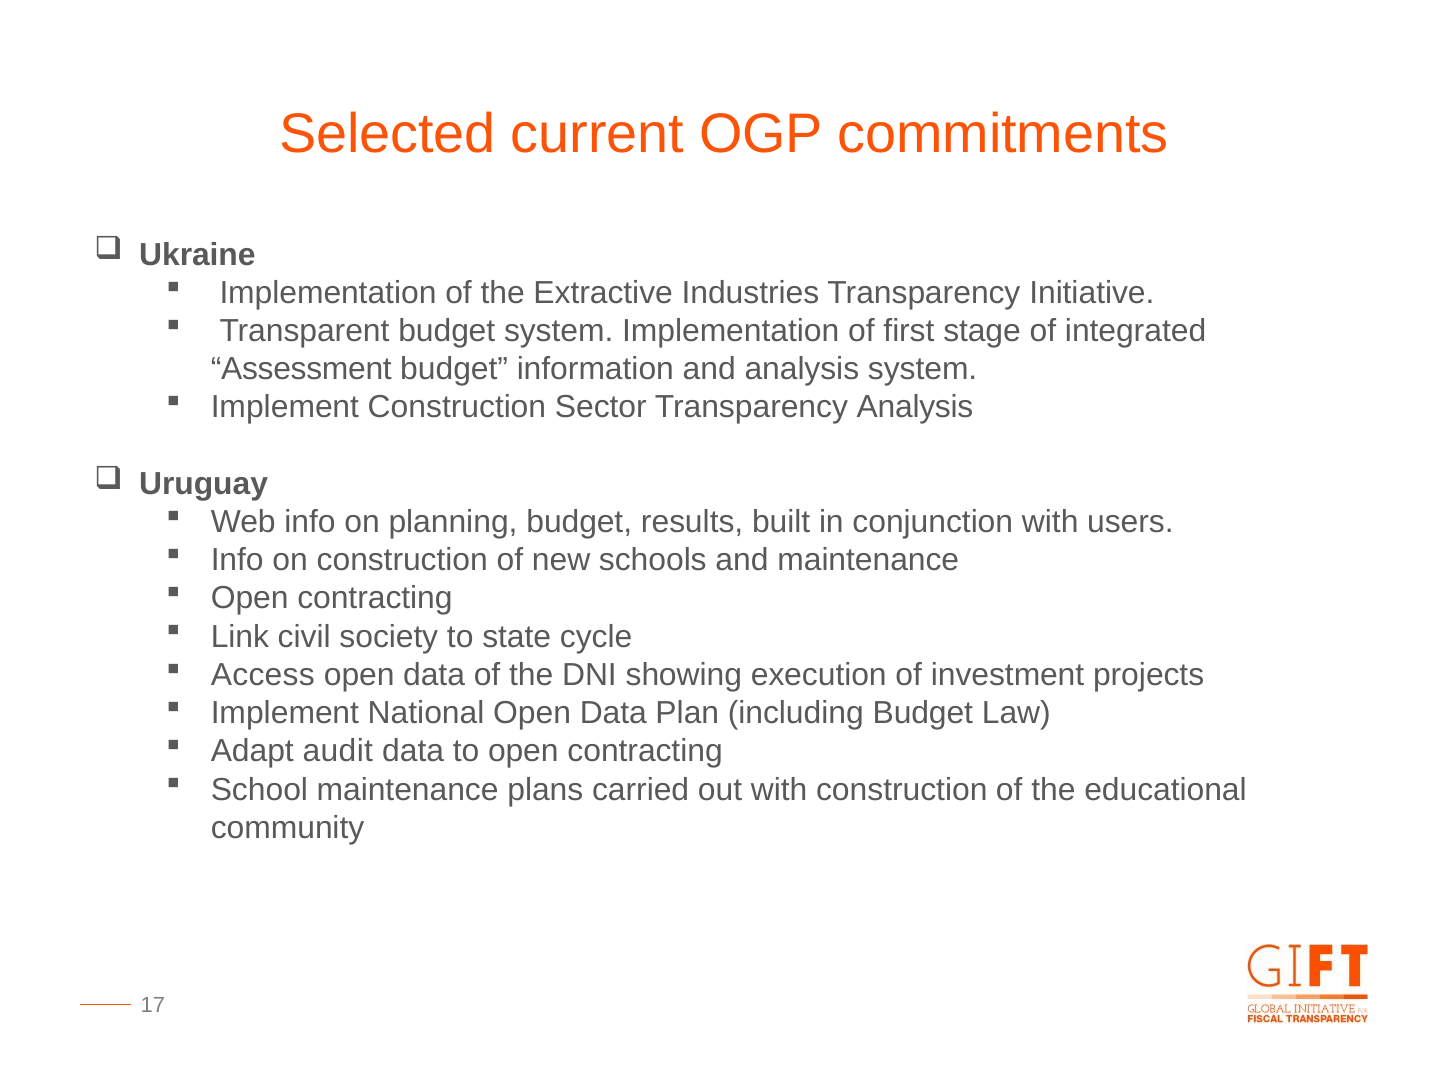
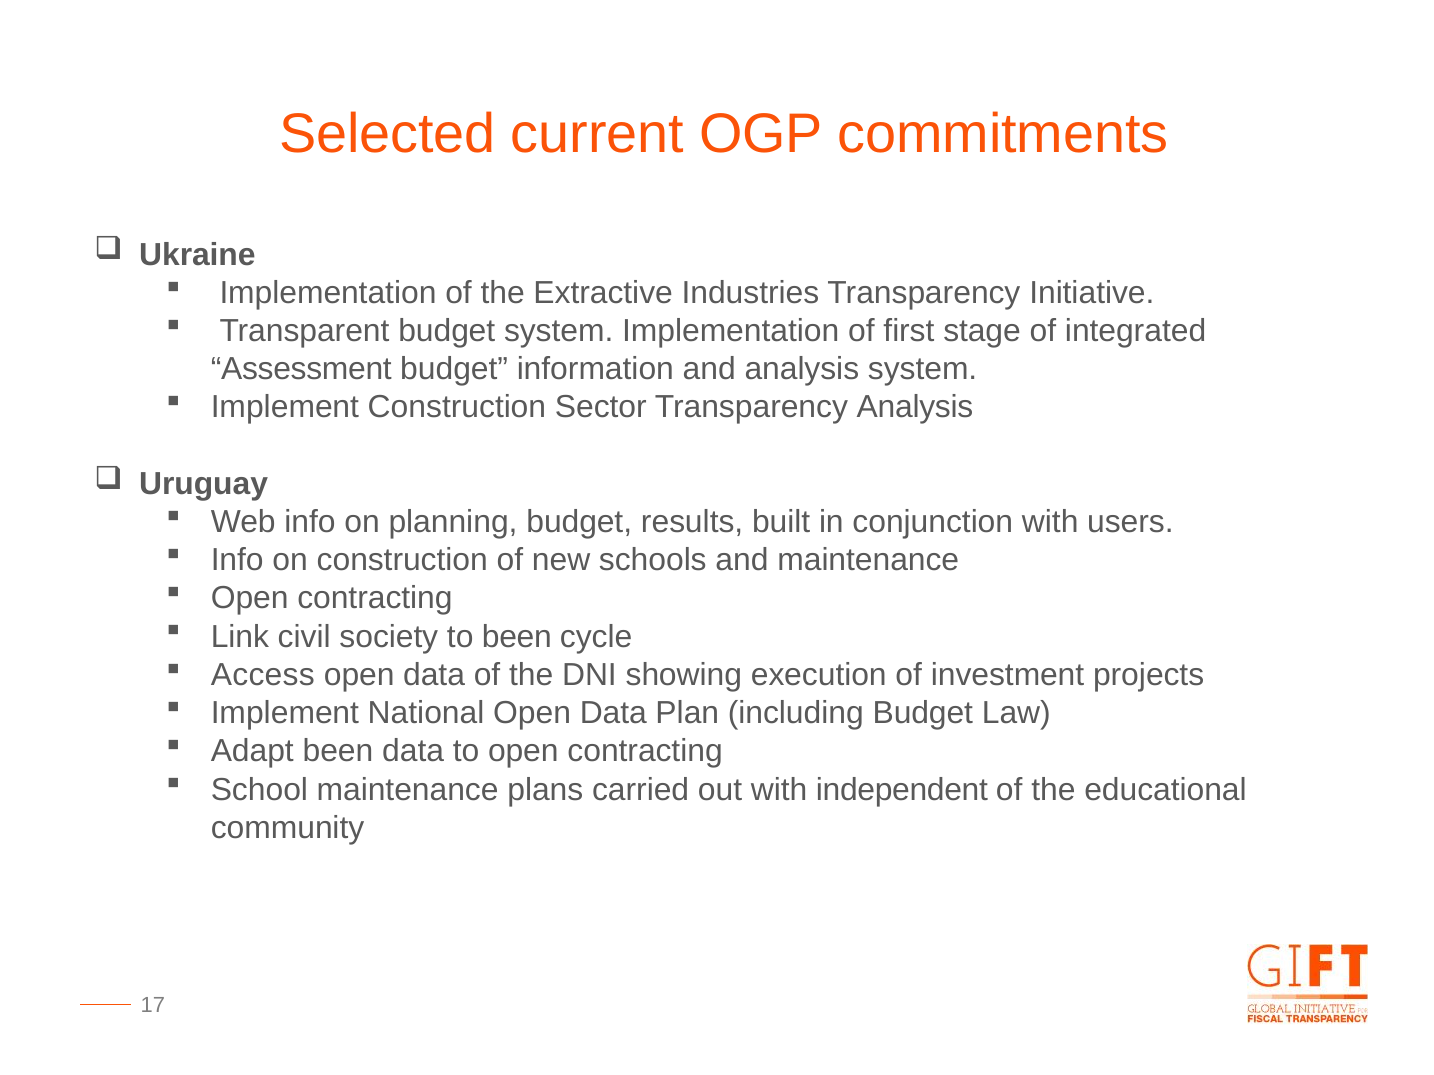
to state: state -> been
Adapt audit: audit -> been
with construction: construction -> independent
